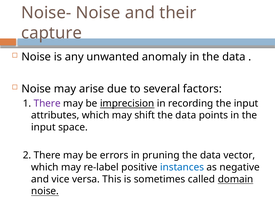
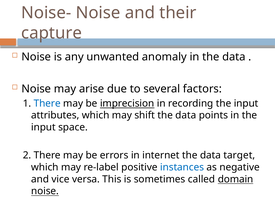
There at (47, 104) colour: purple -> blue
pruning: pruning -> internet
vector: vector -> target
